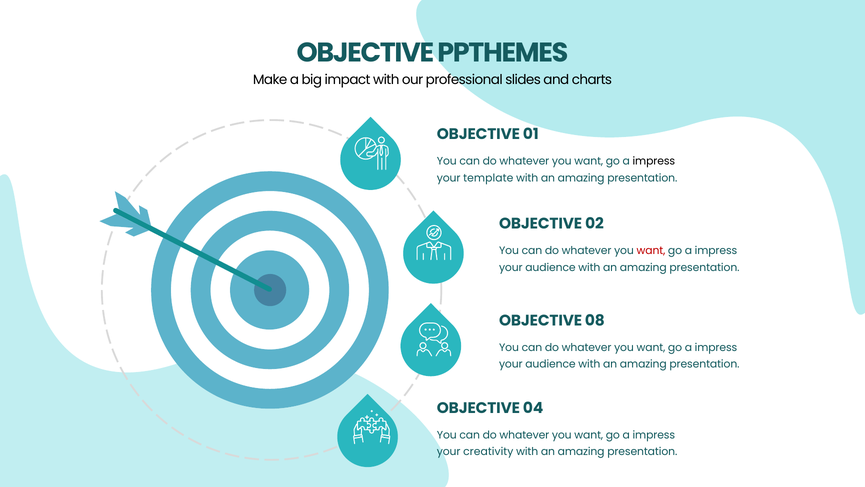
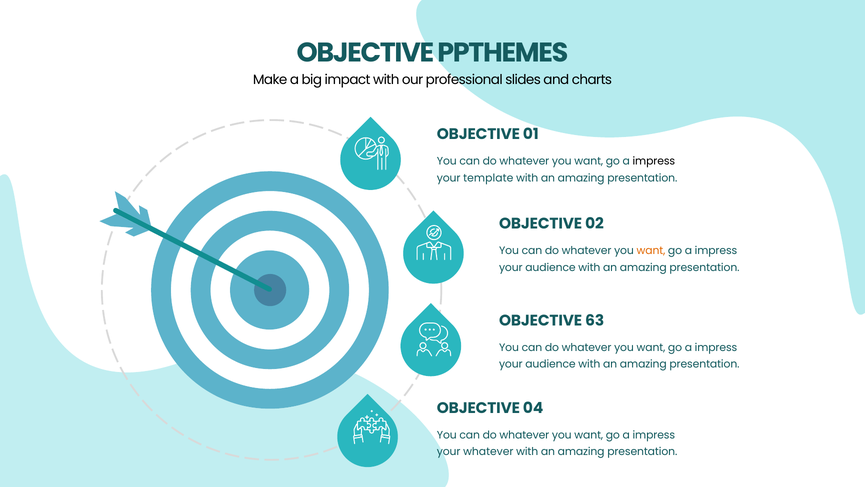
want at (651, 251) colour: red -> orange
08: 08 -> 63
your creativity: creativity -> whatever
